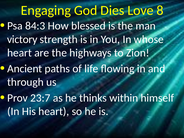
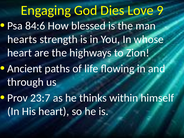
8: 8 -> 9
84:3: 84:3 -> 84:6
victory: victory -> hearts
